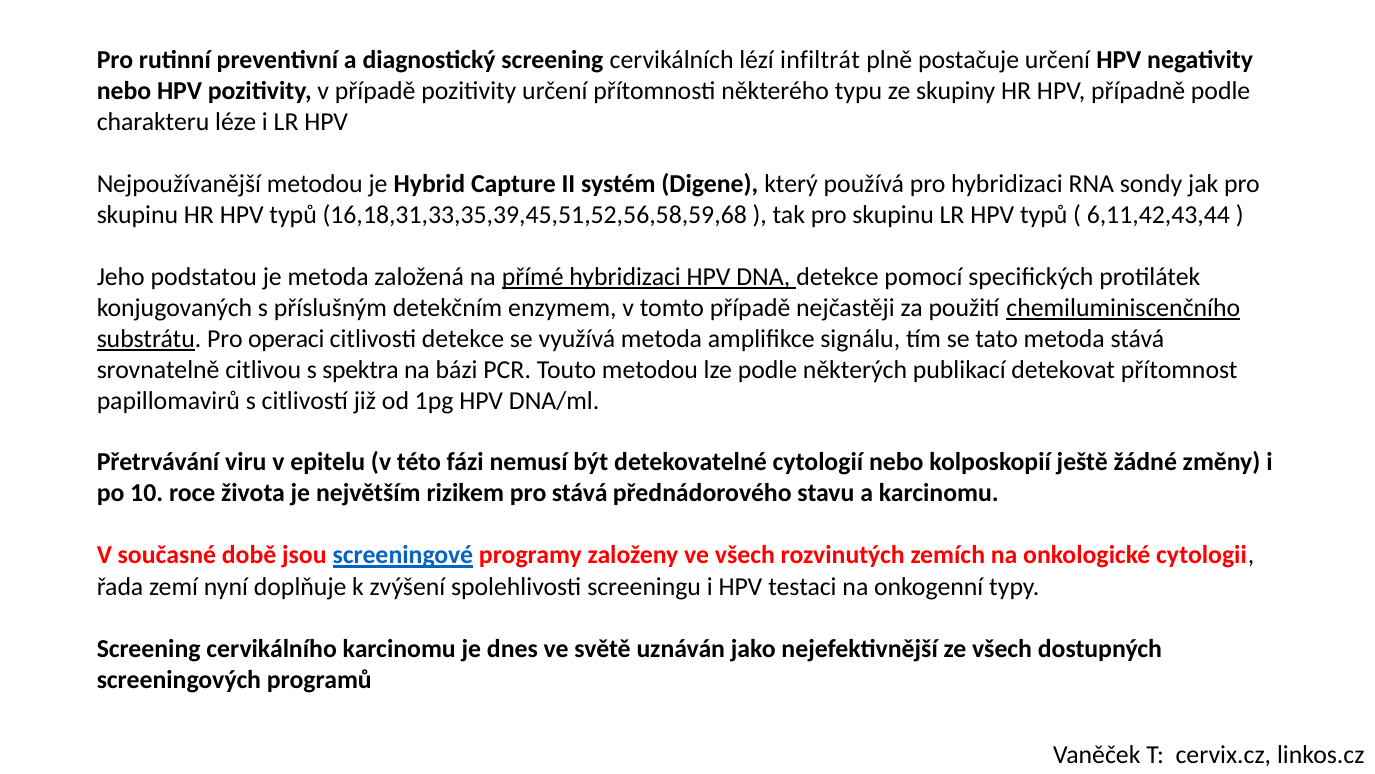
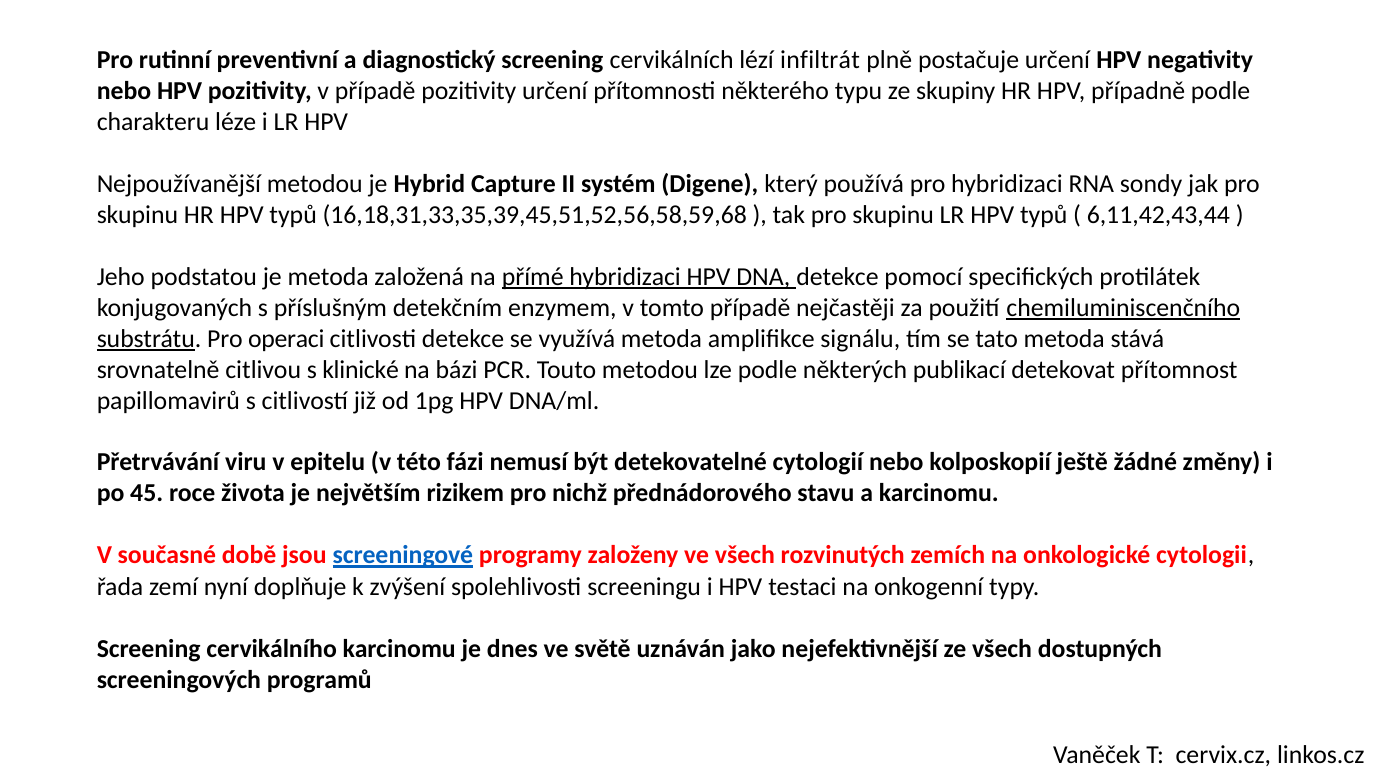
spektra: spektra -> klinické
10: 10 -> 45
pro stává: stává -> nichž
